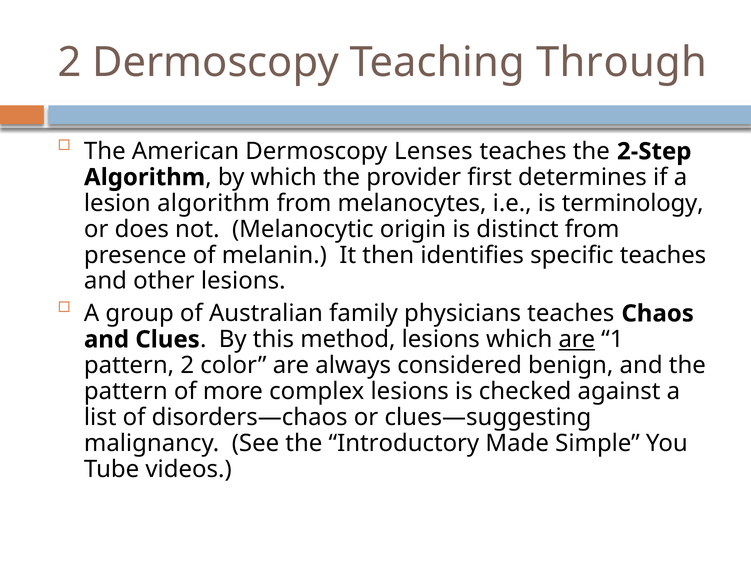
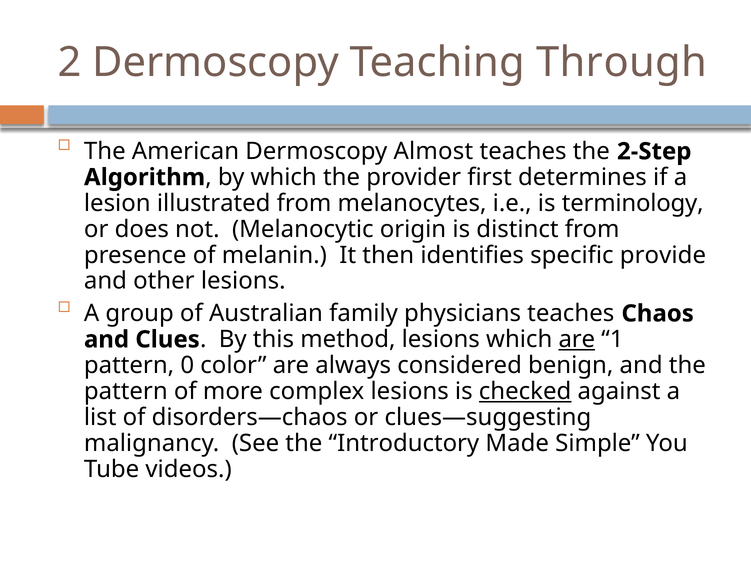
Lenses: Lenses -> Almost
lesion algorithm: algorithm -> illustrated
specific teaches: teaches -> provide
pattern 2: 2 -> 0
checked underline: none -> present
